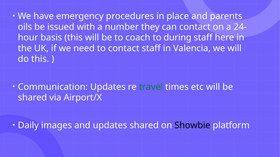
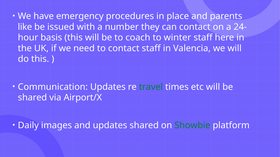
oils: oils -> like
during: during -> winter
Showbie colour: black -> green
